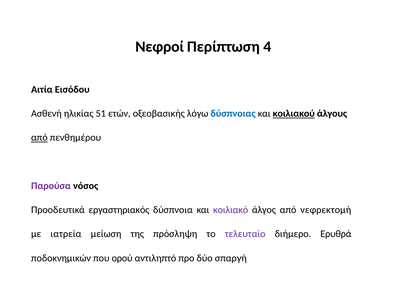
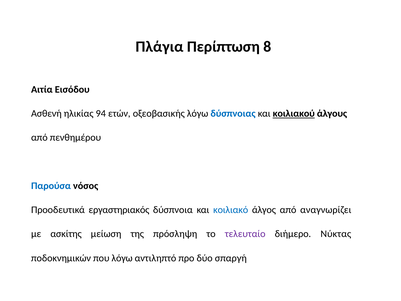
Νεφροί: Νεφροί -> Πλάγια
4: 4 -> 8
51: 51 -> 94
από at (39, 138) underline: present -> none
Παρούσα colour: purple -> blue
κοιλιακό colour: purple -> blue
νεφρεκτομή: νεφρεκτομή -> αναγνωρίζει
ιατρεία: ιατρεία -> ασκίτης
Ερυθρά: Ερυθρά -> Νύκτας
που ορού: ορού -> λόγω
